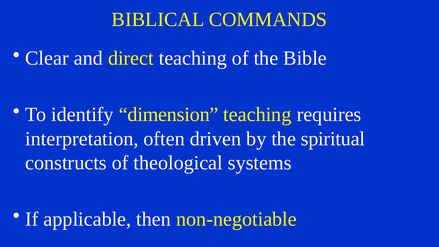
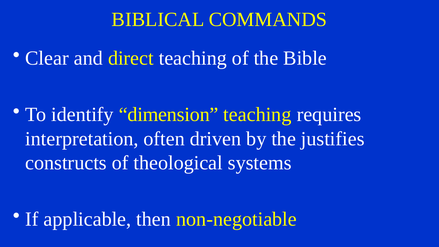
spiritual: spiritual -> justifies
